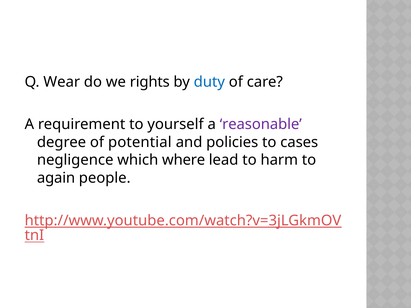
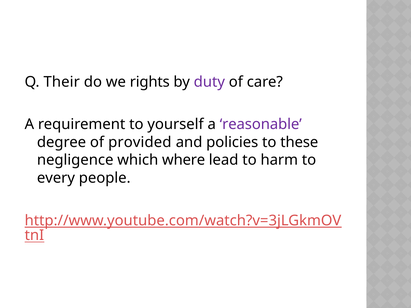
Wear: Wear -> Their
duty colour: blue -> purple
potential: potential -> provided
cases: cases -> these
again: again -> every
